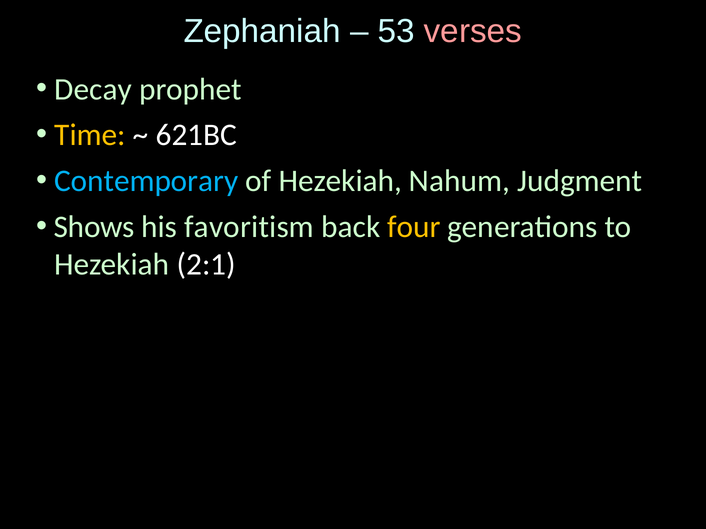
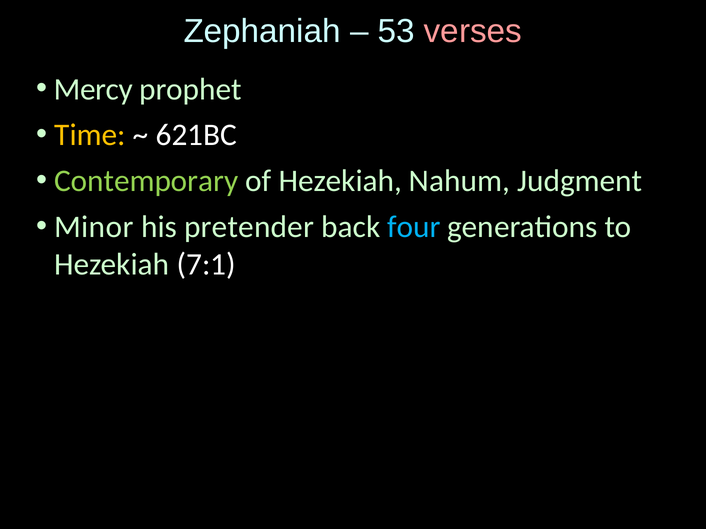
Decay: Decay -> Mercy
Contemporary colour: light blue -> light green
Shows: Shows -> Minor
favoritism: favoritism -> pretender
four colour: yellow -> light blue
2:1: 2:1 -> 7:1
